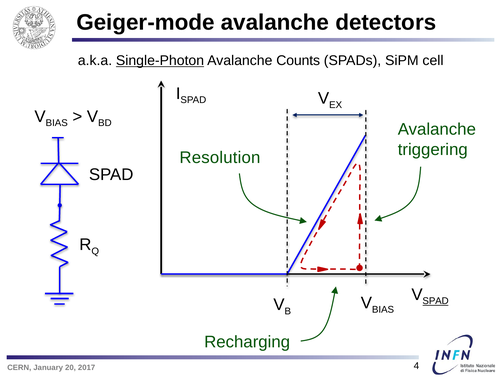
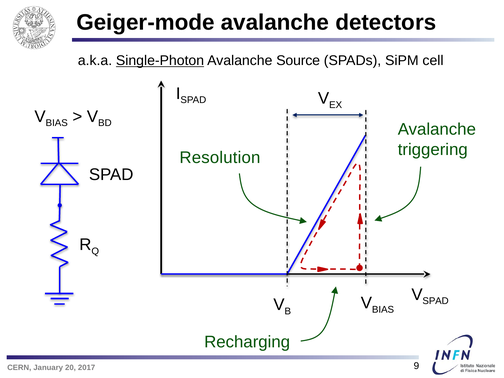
Counts: Counts -> Source
SPAD at (436, 301) underline: present -> none
4: 4 -> 9
